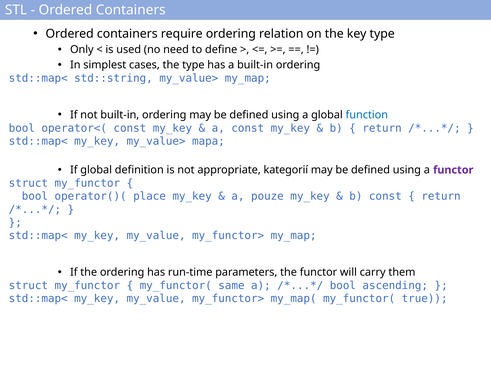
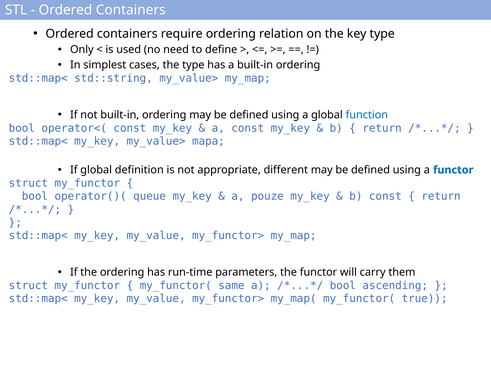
kategorií: kategorií -> different
functor at (453, 170) colour: purple -> blue
place: place -> queue
